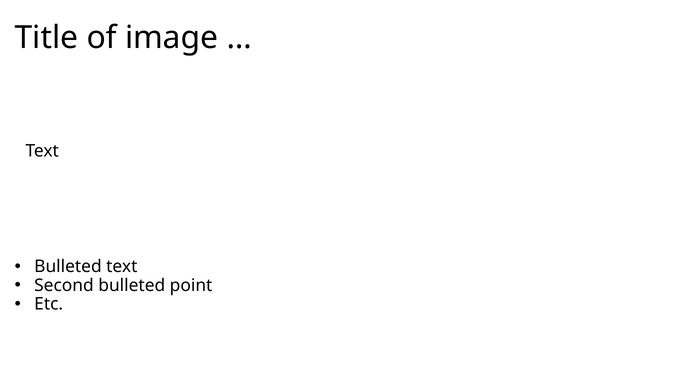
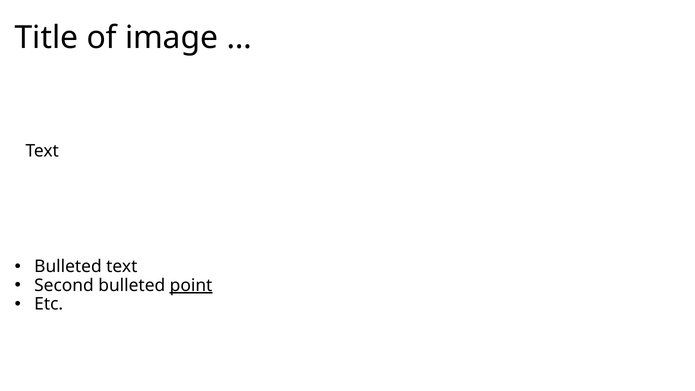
point underline: none -> present
